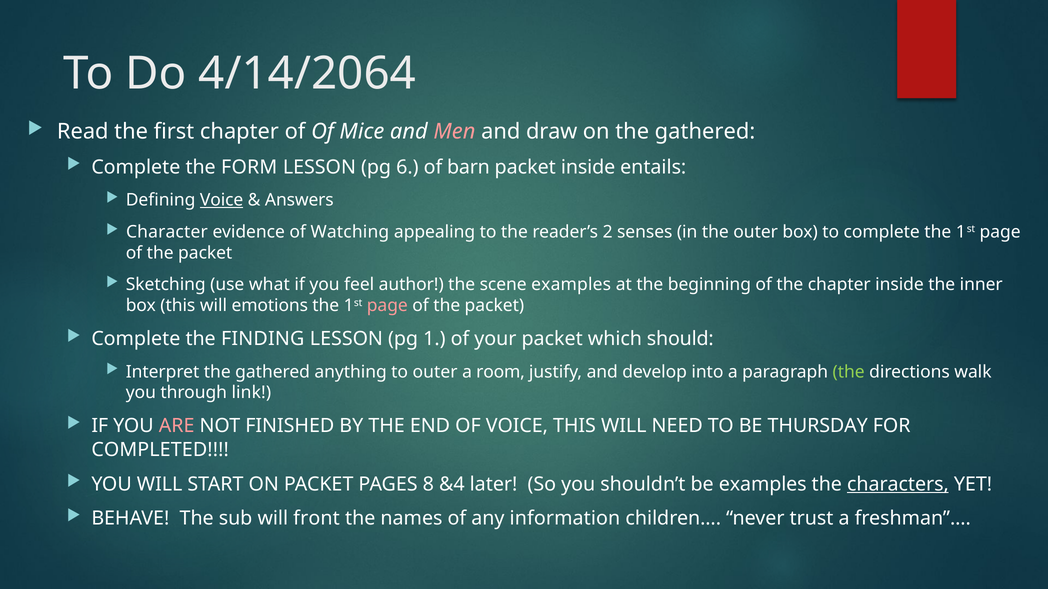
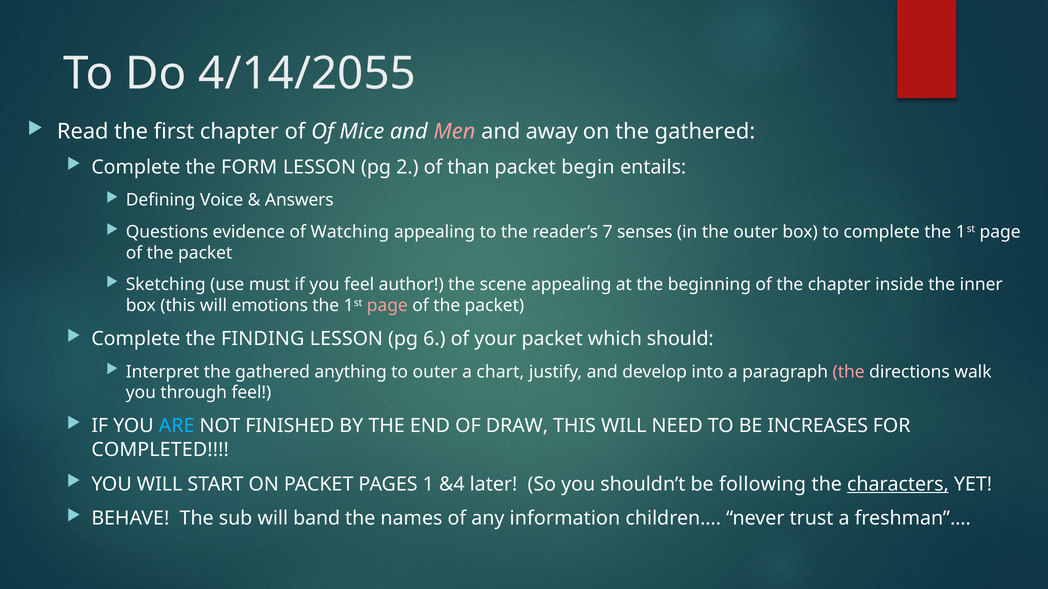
4/14/2064: 4/14/2064 -> 4/14/2055
draw: draw -> away
6: 6 -> 2
barn: barn -> than
packet inside: inside -> begin
Voice at (222, 200) underline: present -> none
Character: Character -> Questions
2: 2 -> 7
what: what -> must
scene examples: examples -> appealing
1: 1 -> 6
room: room -> chart
the at (849, 372) colour: light green -> pink
through link: link -> feel
ARE colour: pink -> light blue
OF VOICE: VOICE -> DRAW
THURSDAY: THURSDAY -> INCREASES
8: 8 -> 1
be examples: examples -> following
front: front -> band
